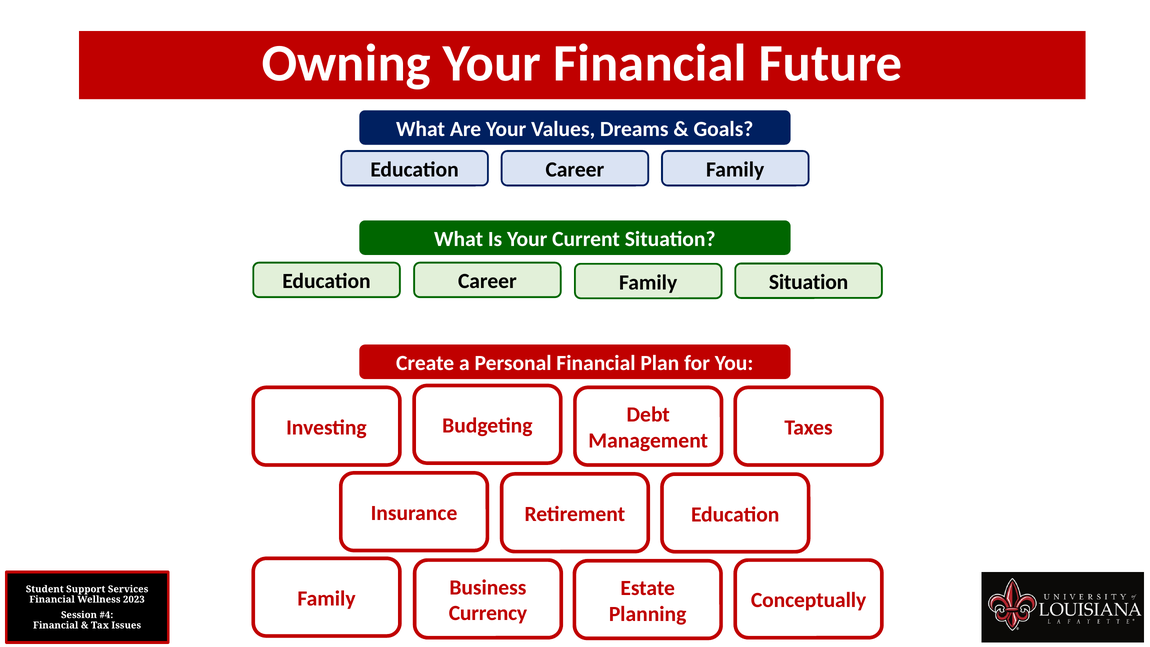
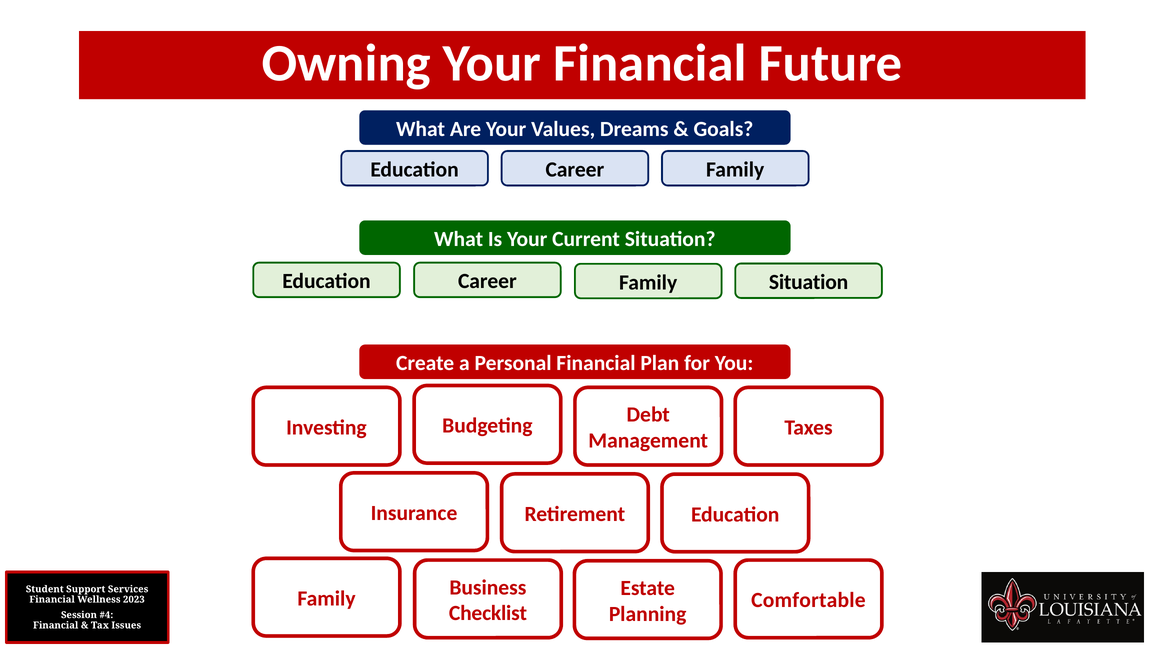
Conceptually: Conceptually -> Comfortable
Currency: Currency -> Checklist
